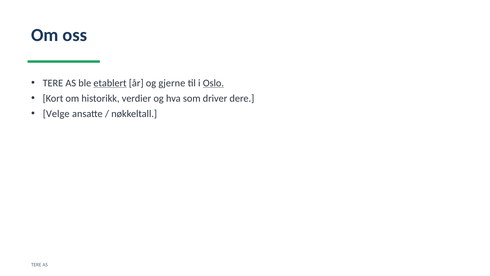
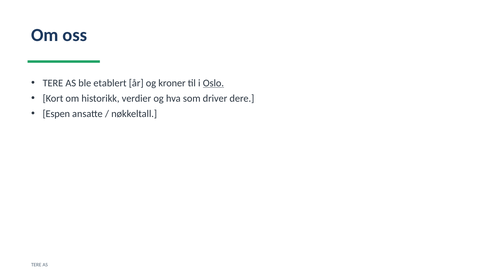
etablert underline: present -> none
gjerne: gjerne -> kroner
Velge: Velge -> Espen
